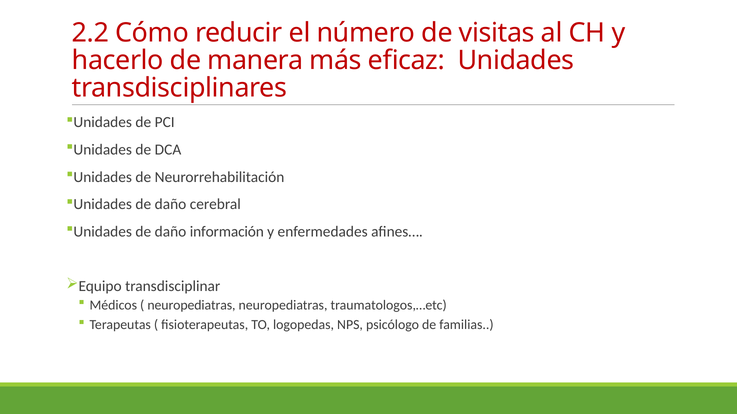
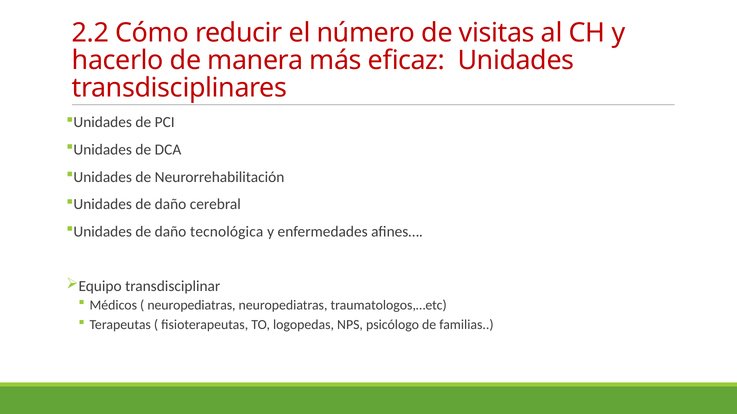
información: información -> tecnológica
